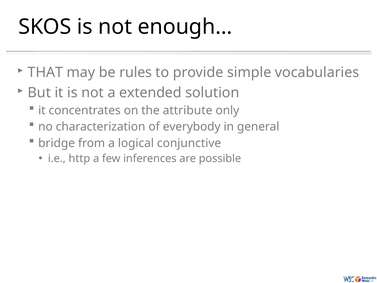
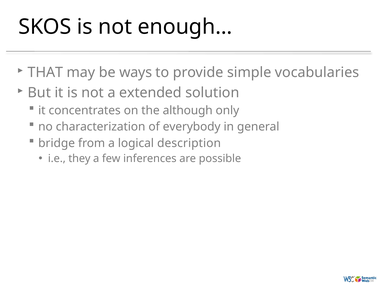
rules: rules -> ways
attribute: attribute -> although
conjunctive: conjunctive -> description
http: http -> they
